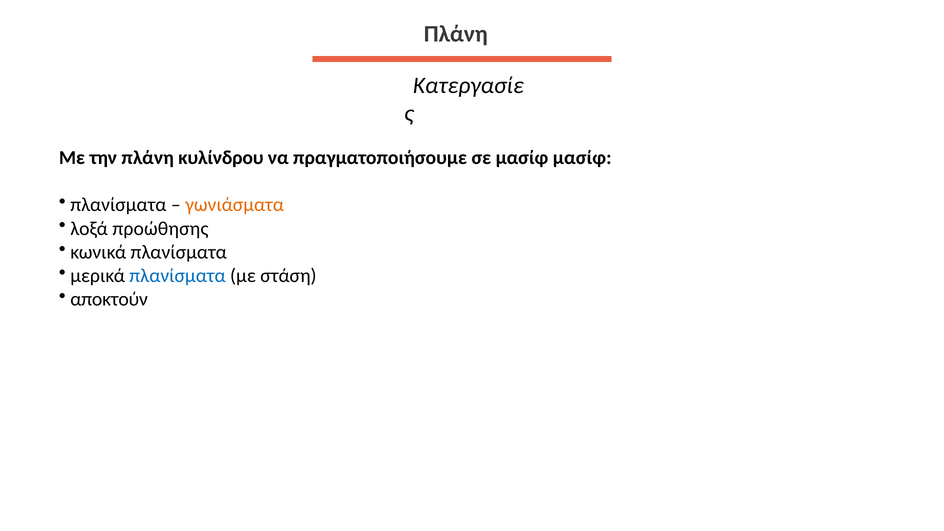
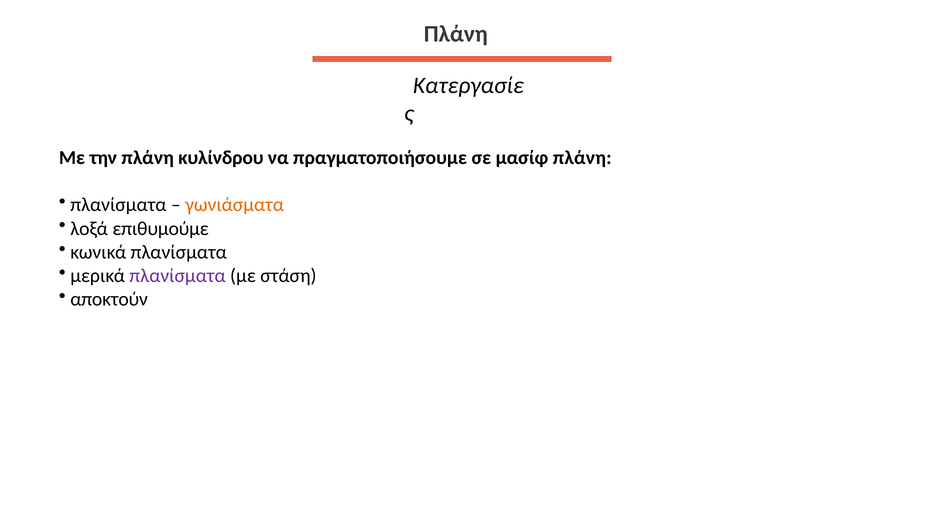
μασίφ μασίφ: μασίφ -> πλάνη
προώθησης: προώθησης -> επιθυμούμε
πλανίσματα at (178, 276) colour: blue -> purple
